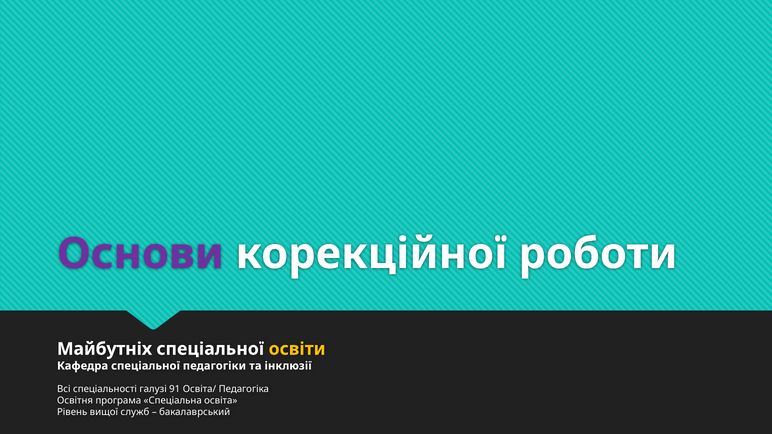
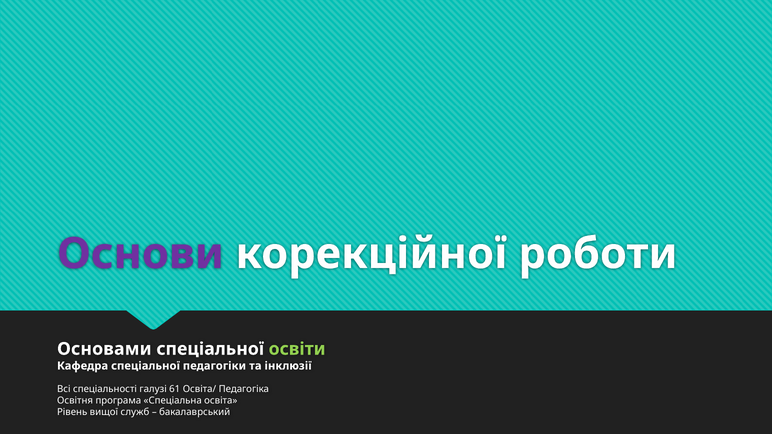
Майбутніх: Майбутніх -> Основами
освіти colour: yellow -> light green
91: 91 -> 61
